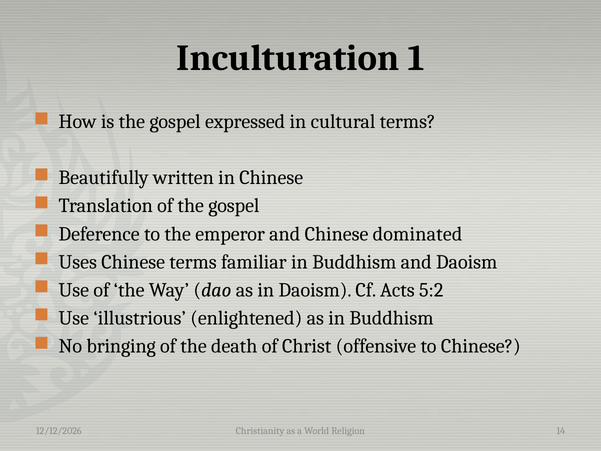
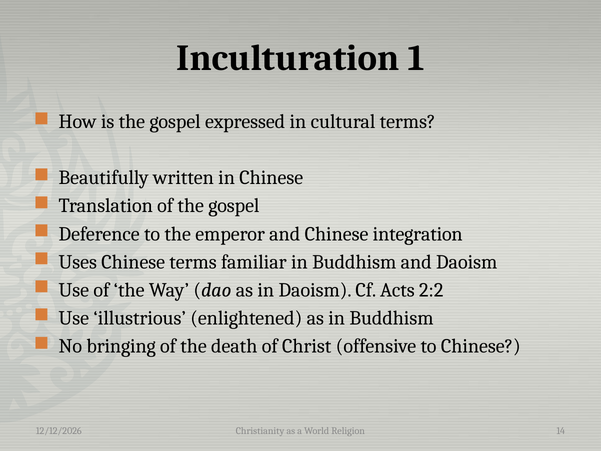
dominated: dominated -> integration
5:2: 5:2 -> 2:2
